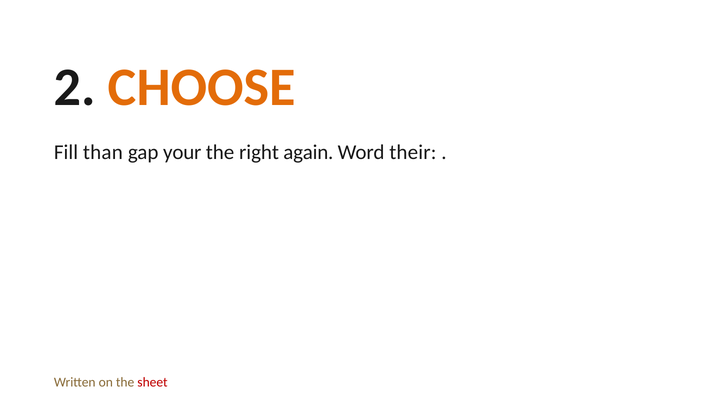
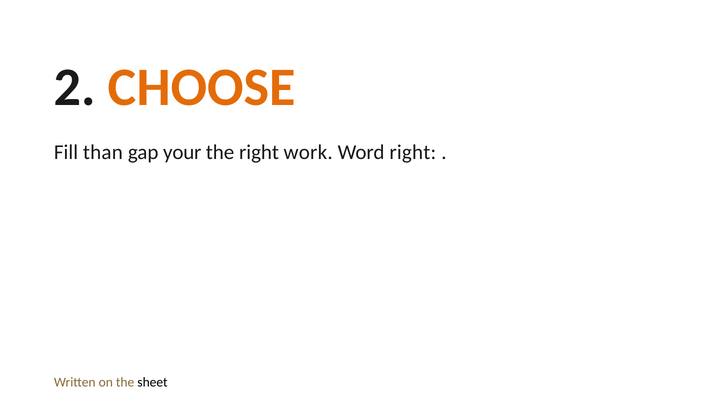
again: again -> work
Word their: their -> right
sheet colour: red -> black
